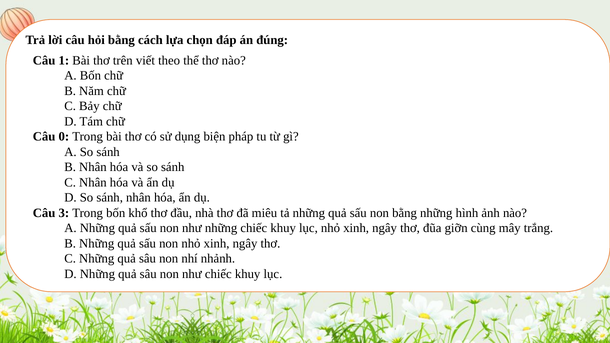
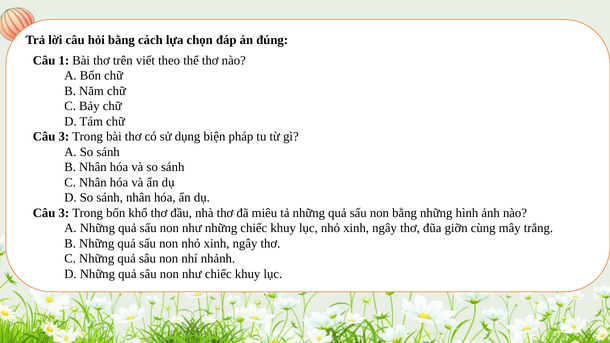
0 at (64, 137): 0 -> 3
